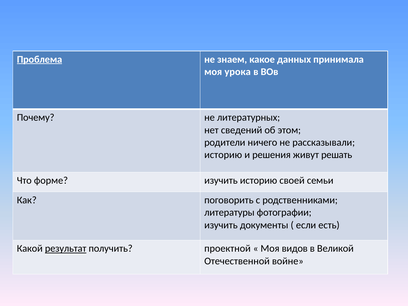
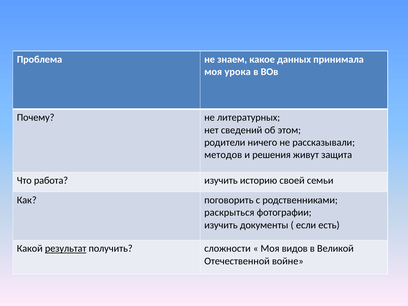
Проблема underline: present -> none
историю at (223, 155): историю -> методов
решать: решать -> защита
форме: форме -> работа
литературы: литературы -> раскрыться
проектной: проектной -> сложности
